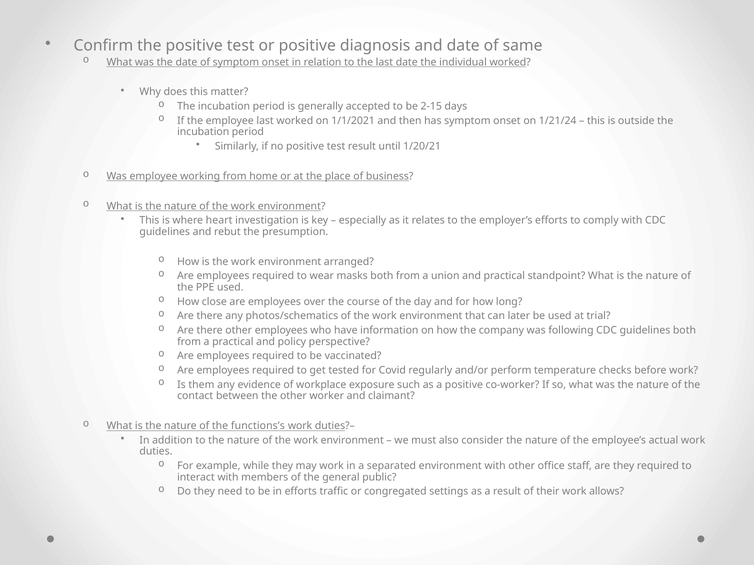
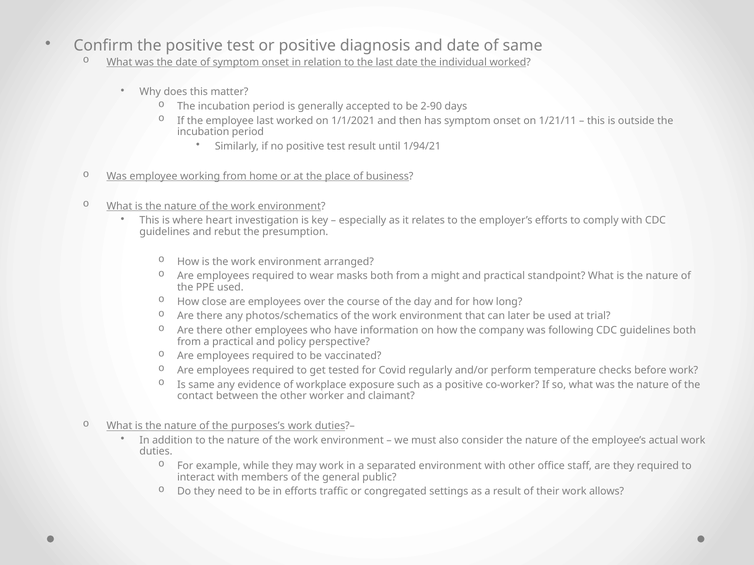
2-15: 2-15 -> 2-90
1/21/24: 1/21/24 -> 1/21/11
1/20/21: 1/20/21 -> 1/94/21
union: union -> might
Is them: them -> same
functions’s: functions’s -> purposes’s
